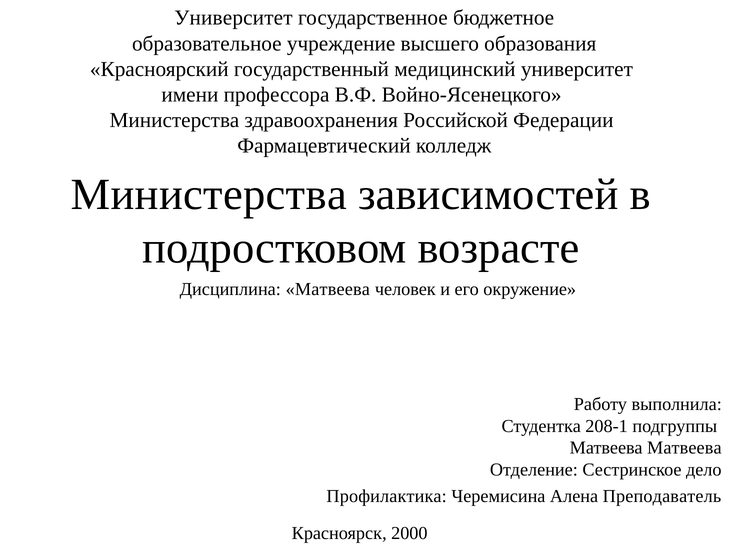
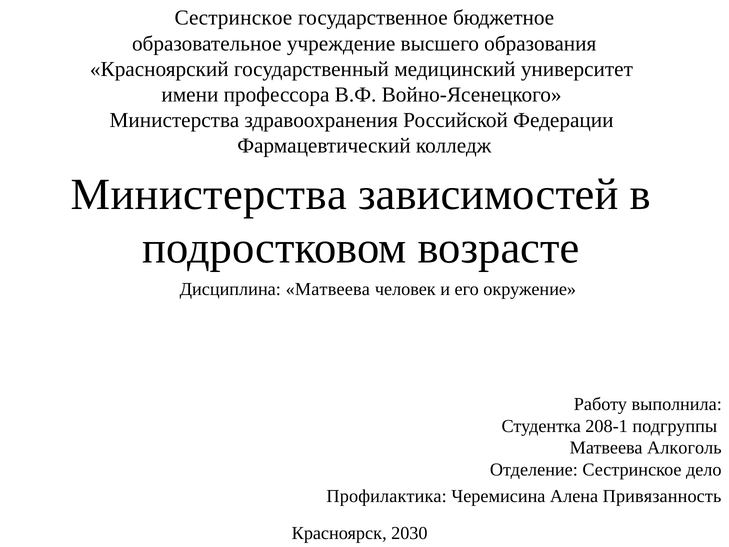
Университет at (233, 18): Университет -> Сестринское
Матвеева Матвеева: Матвеева -> Алкоголь
Преподаватель: Преподаватель -> Привязанность
2000: 2000 -> 2030
